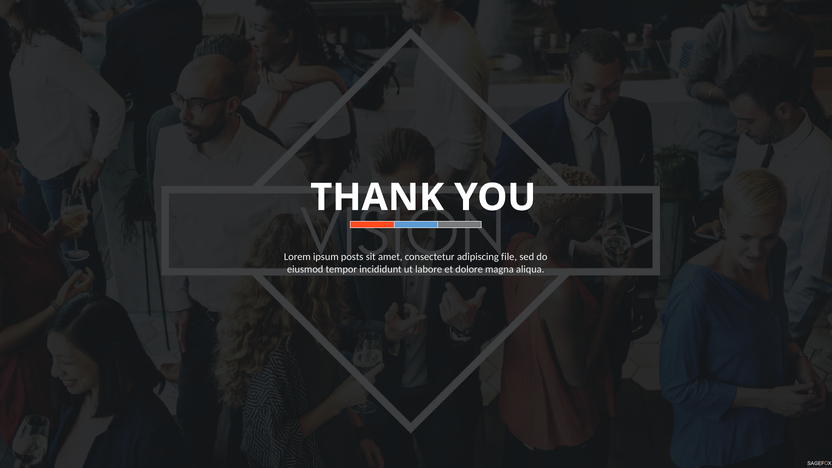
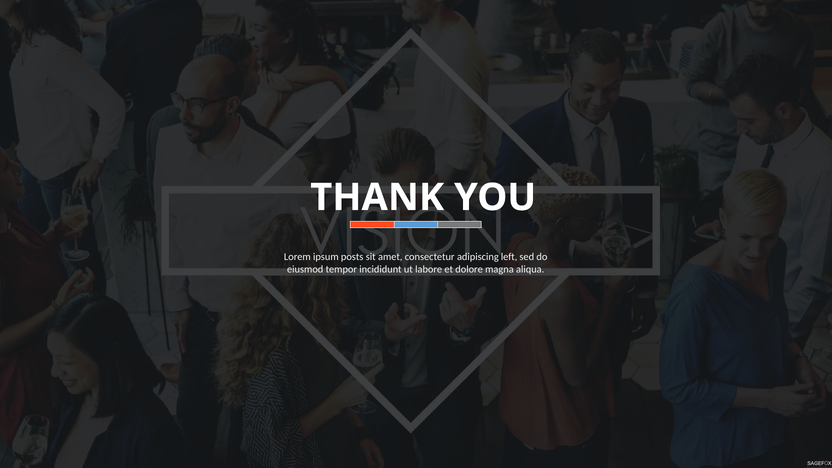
file: file -> left
